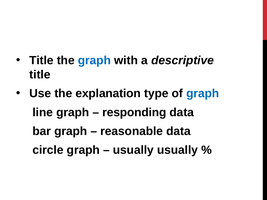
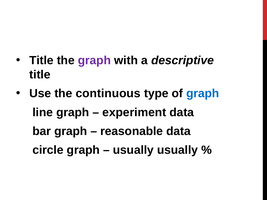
graph at (94, 60) colour: blue -> purple
explanation: explanation -> continuous
responding: responding -> experiment
